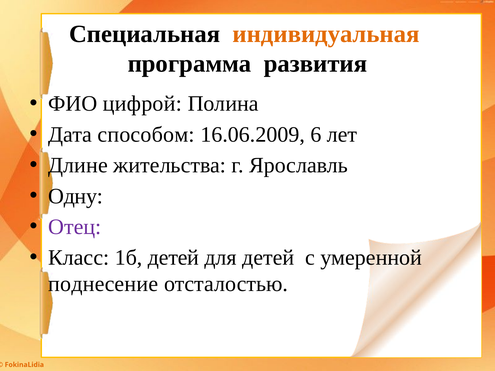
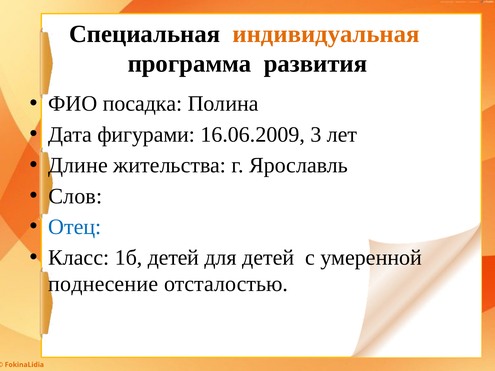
цифрой: цифрой -> посадка
способом: способом -> фигурами
6: 6 -> 3
Одну: Одну -> Слов
Отец colour: purple -> blue
